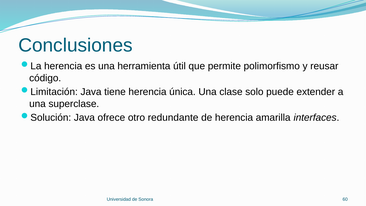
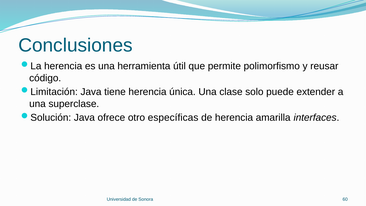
redundante: redundante -> específicas
